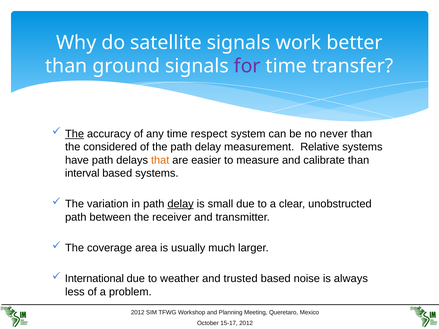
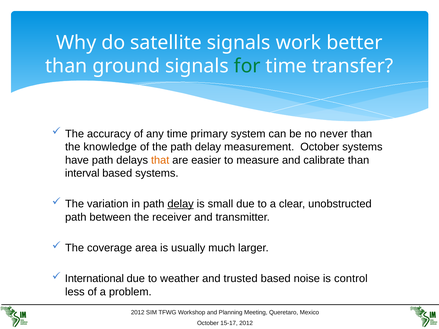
for colour: purple -> green
The at (75, 134) underline: present -> none
respect: respect -> primary
considered: considered -> knowledge
measurement Relative: Relative -> October
always: always -> control
